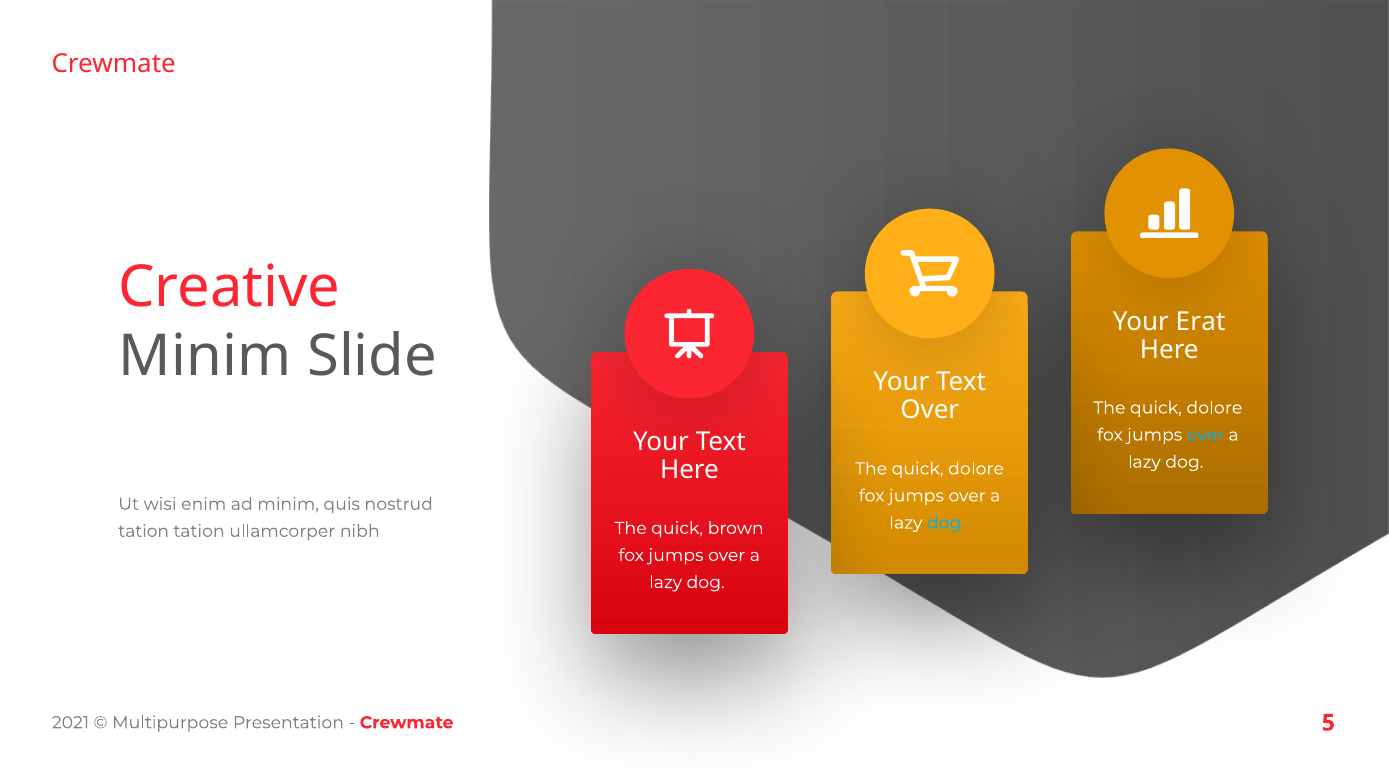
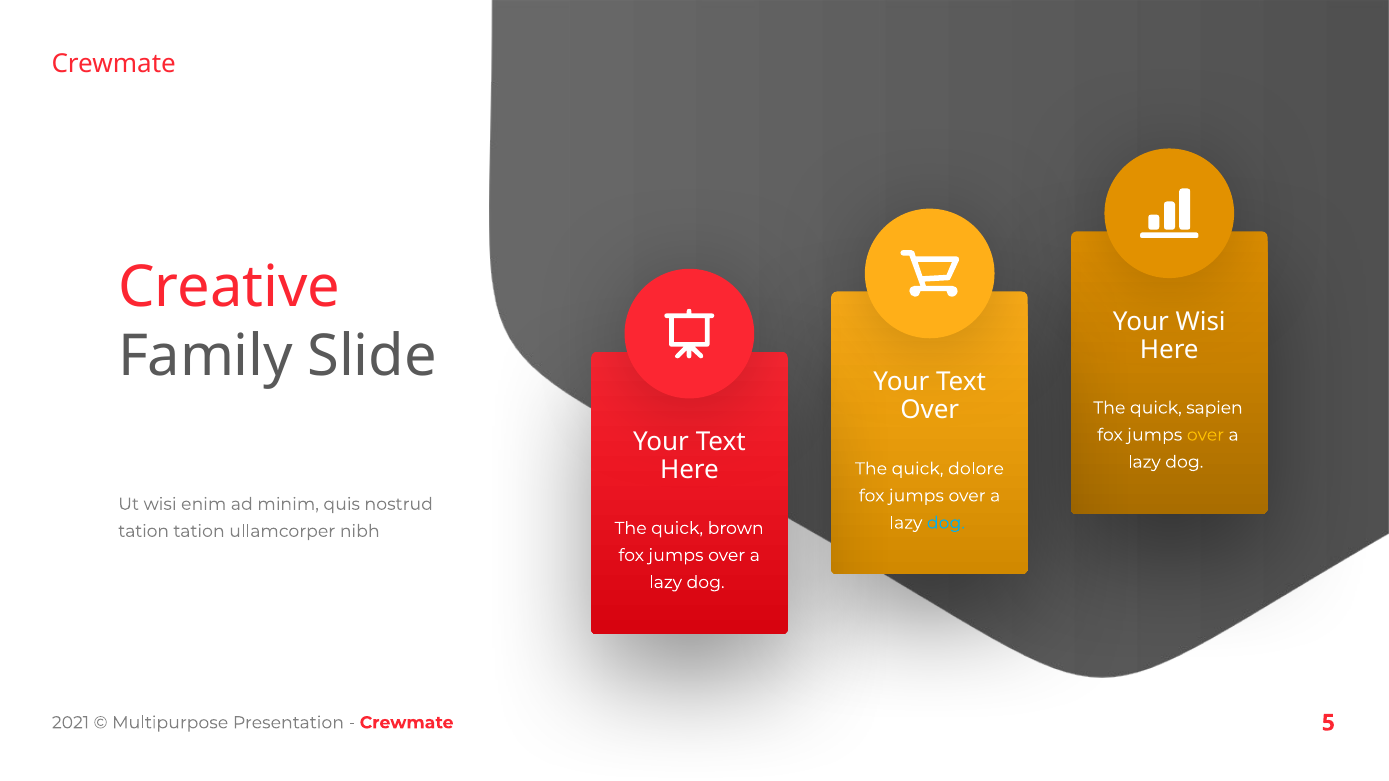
Erat at (1201, 322): Erat -> Wisi
Minim at (205, 356): Minim -> Family
dolore at (1214, 408): dolore -> sapien
over at (1205, 435) colour: light blue -> yellow
